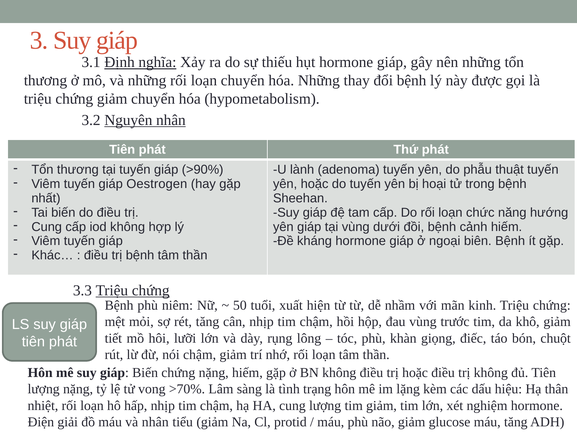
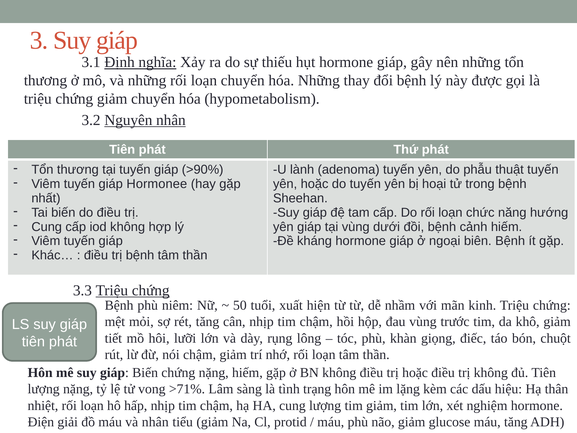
Oestrogen: Oestrogen -> Hormonee
>70%: >70% -> >71%
